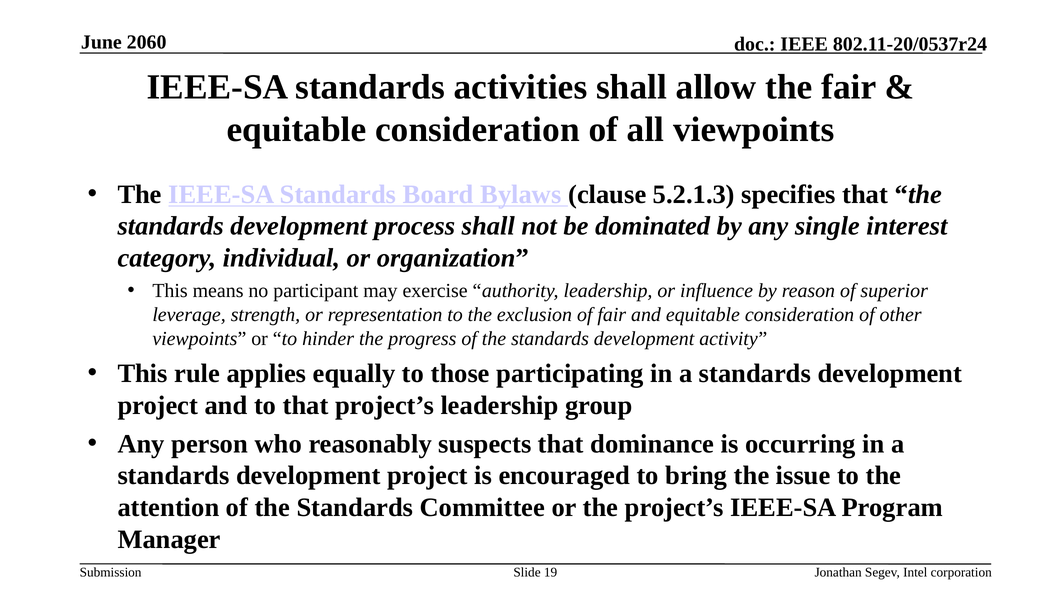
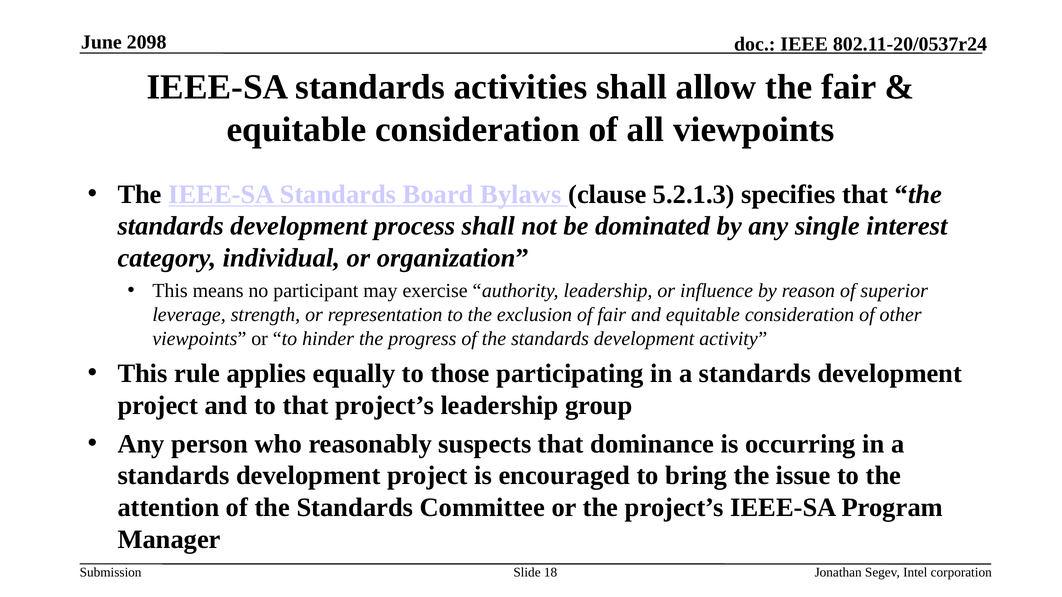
2060: 2060 -> 2098
19: 19 -> 18
